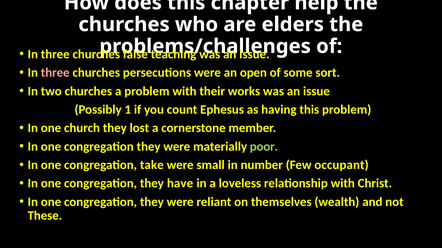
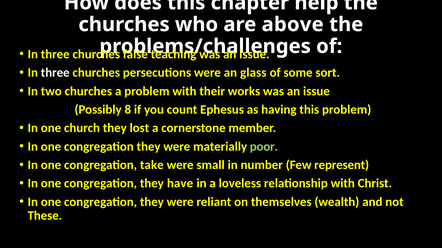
elders: elders -> above
three at (55, 73) colour: pink -> white
open: open -> glass
1: 1 -> 8
occupant: occupant -> represent
